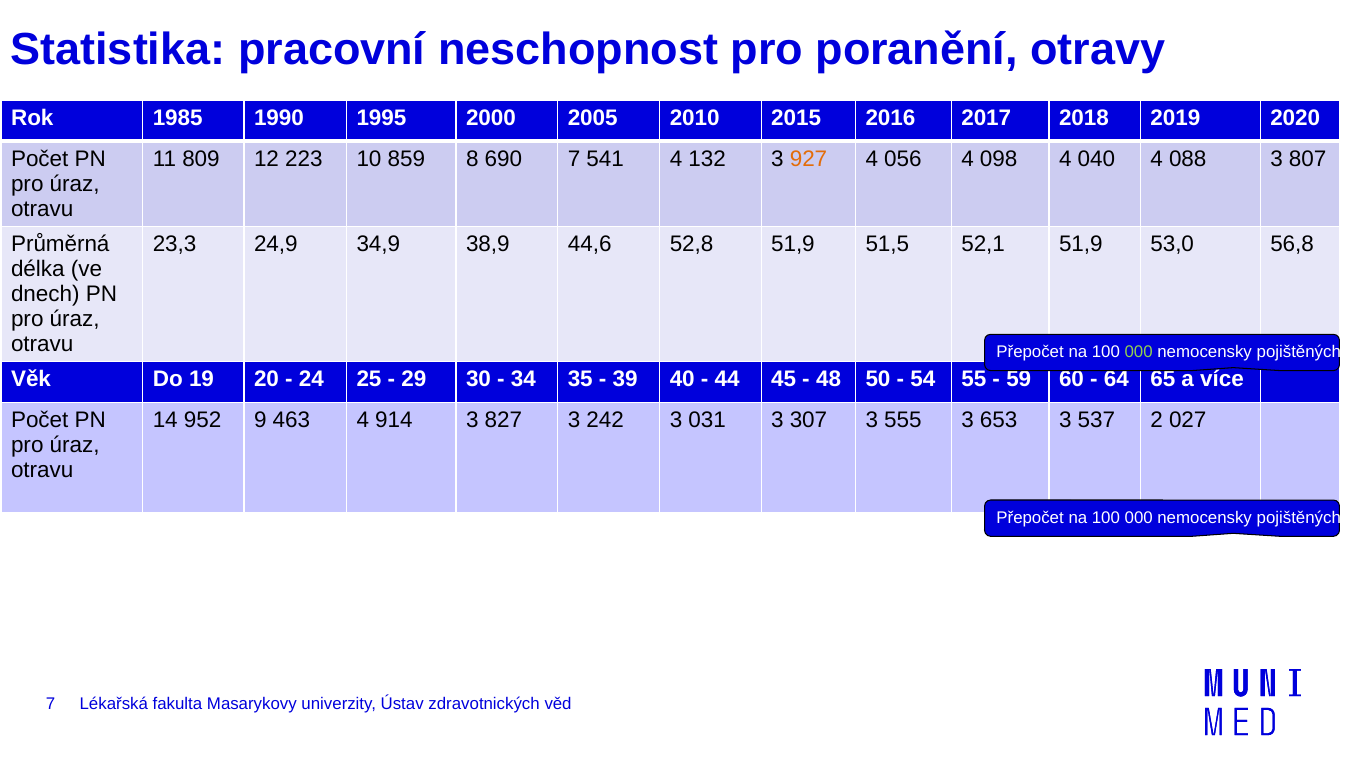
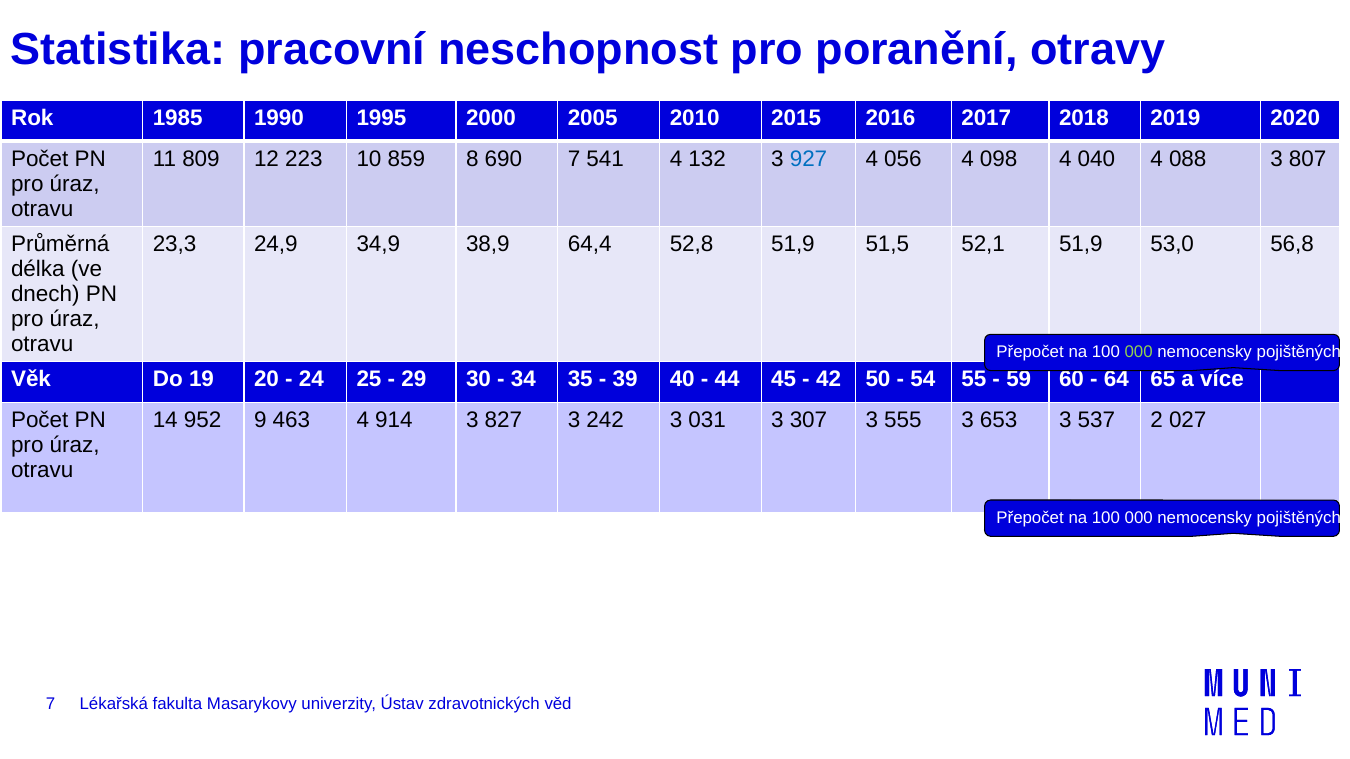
927 colour: orange -> blue
44,6: 44,6 -> 64,4
48: 48 -> 42
